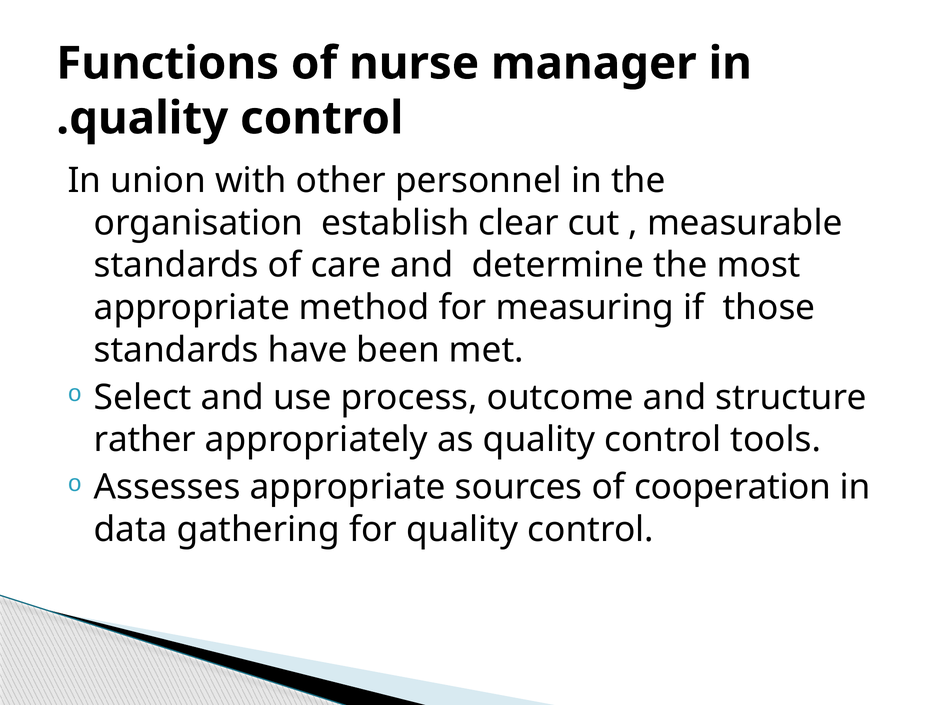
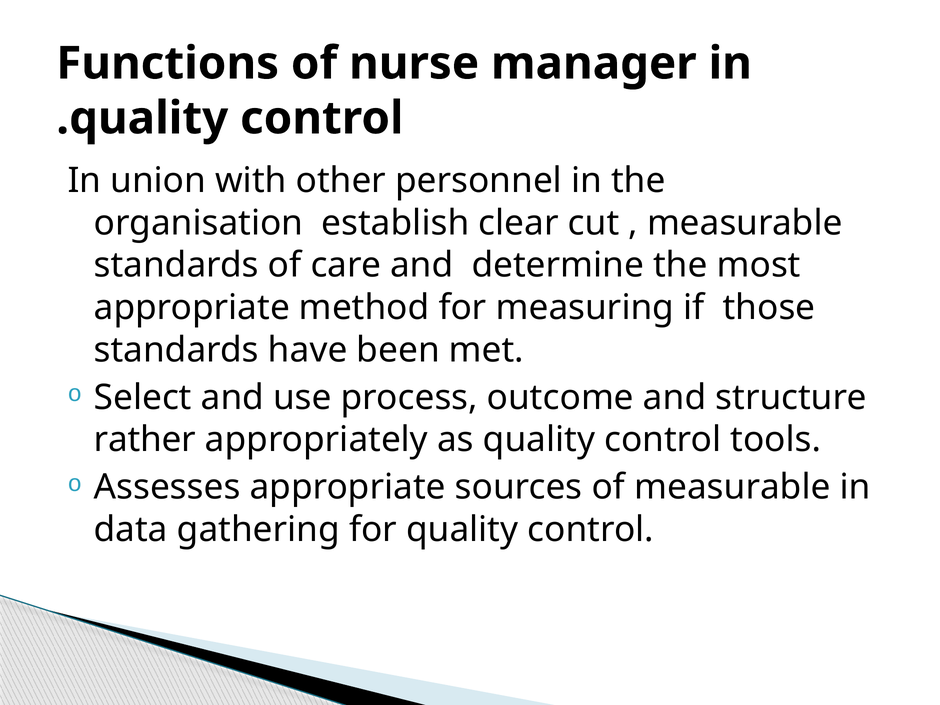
of cooperation: cooperation -> measurable
